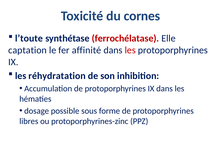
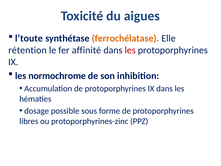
cornes: cornes -> aigues
ferrochélatase colour: red -> orange
captation: captation -> rétention
réhydratation: réhydratation -> normochrome
